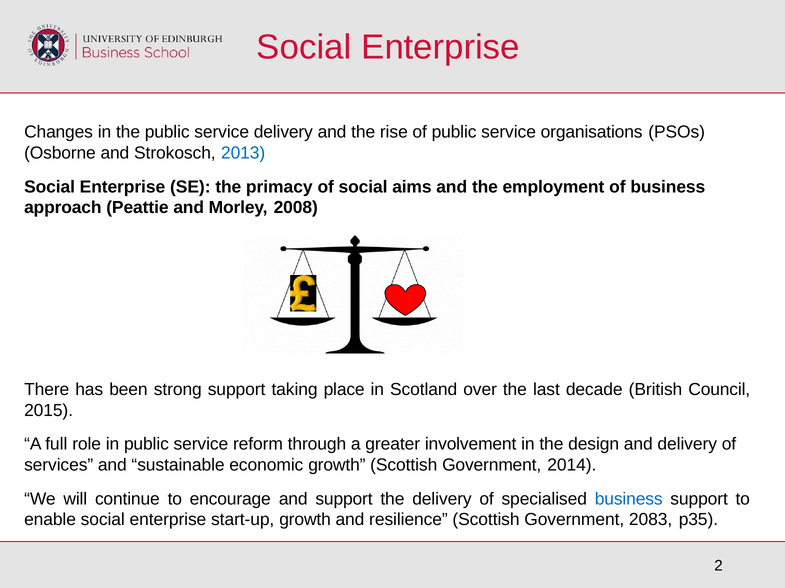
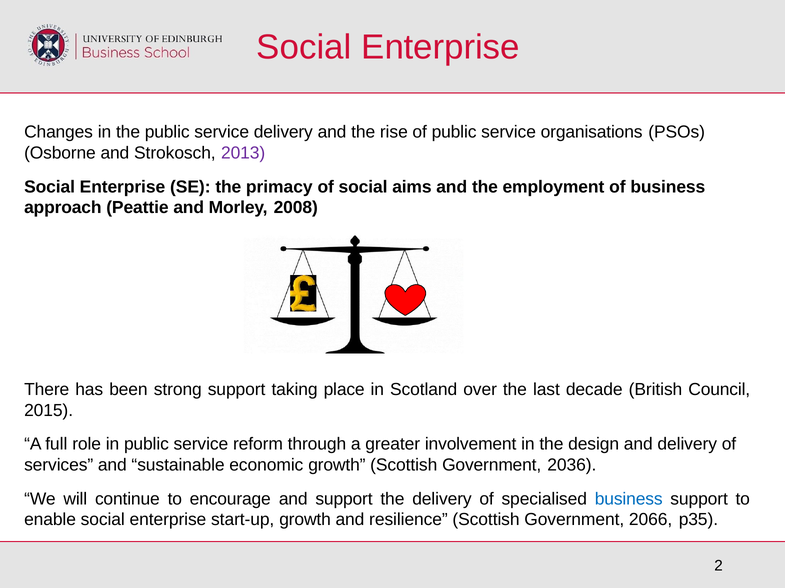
2013 colour: blue -> purple
2014: 2014 -> 2036
2083: 2083 -> 2066
